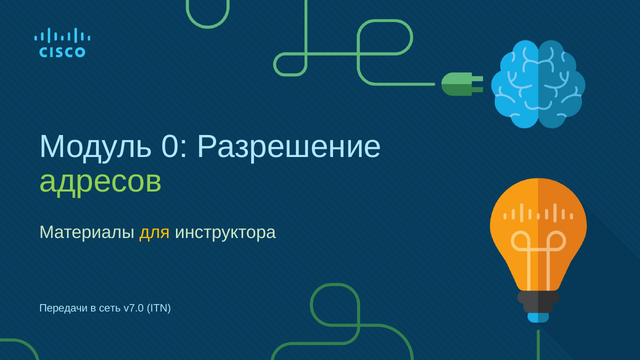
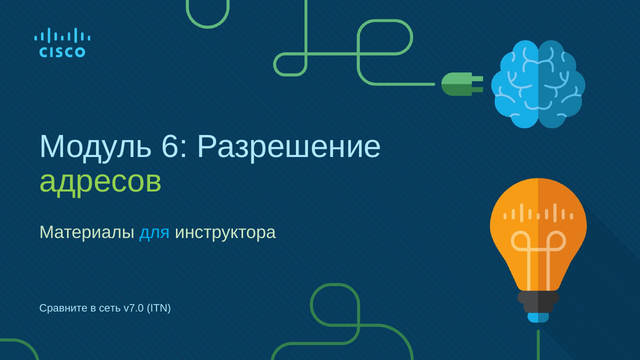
0: 0 -> 6
для colour: yellow -> light blue
Передачи: Передачи -> Сравните
